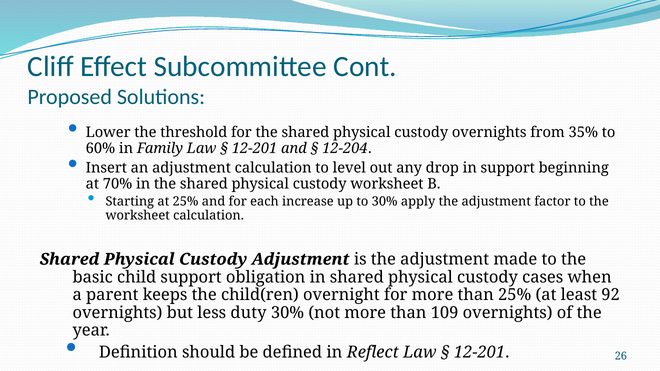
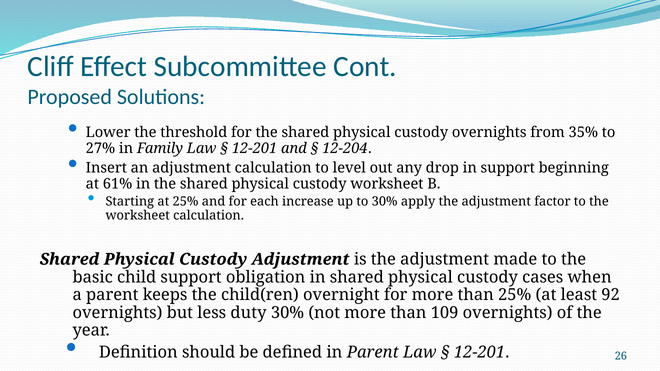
60%: 60% -> 27%
70%: 70% -> 61%
in Reflect: Reflect -> Parent
